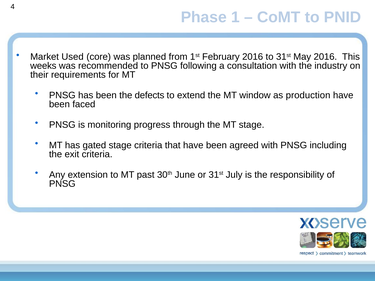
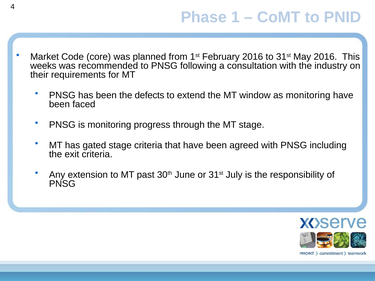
Used: Used -> Code
as production: production -> monitoring
